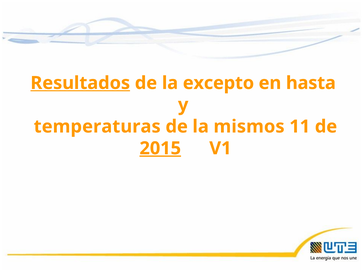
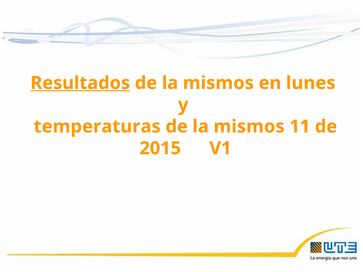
excepto at (218, 83): excepto -> mismos
hasta: hasta -> lunes
2015 underline: present -> none
